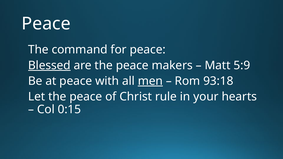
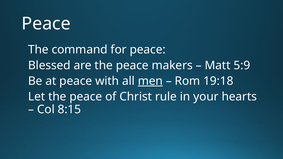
Blessed underline: present -> none
93:18: 93:18 -> 19:18
0:15: 0:15 -> 8:15
